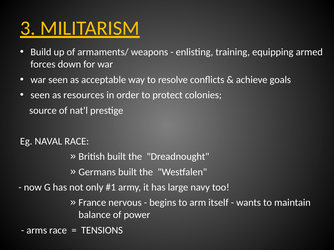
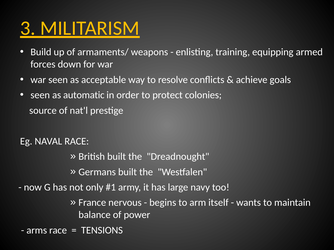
resources: resources -> automatic
